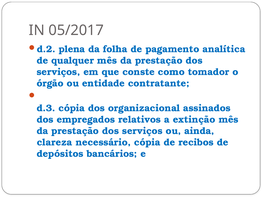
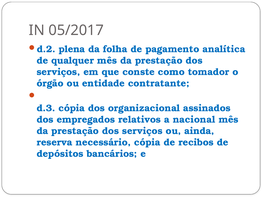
extinção: extinção -> nacional
clareza: clareza -> reserva
